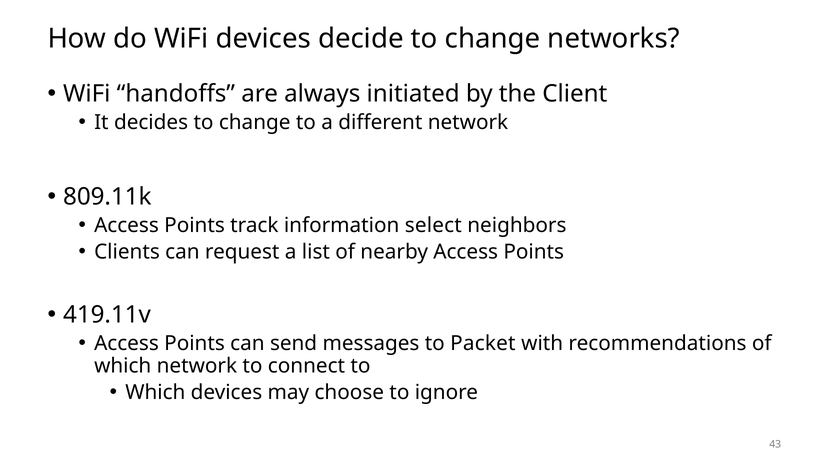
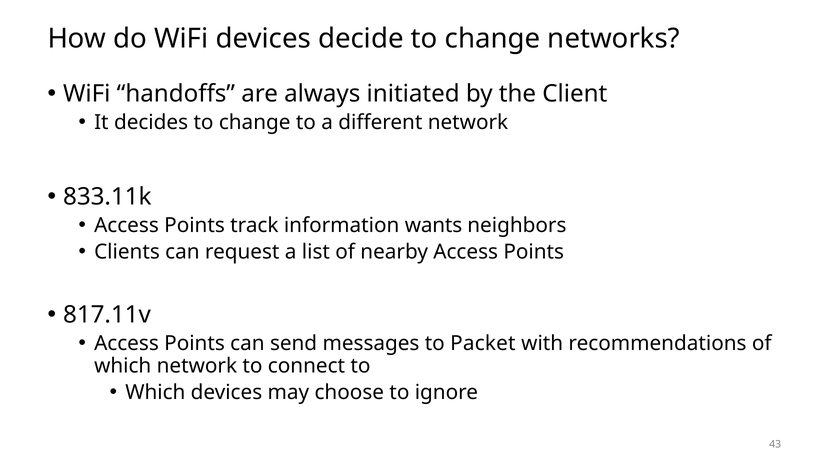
809.11k: 809.11k -> 833.11k
select: select -> wants
419.11v: 419.11v -> 817.11v
